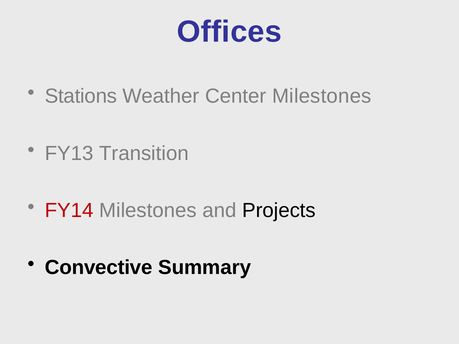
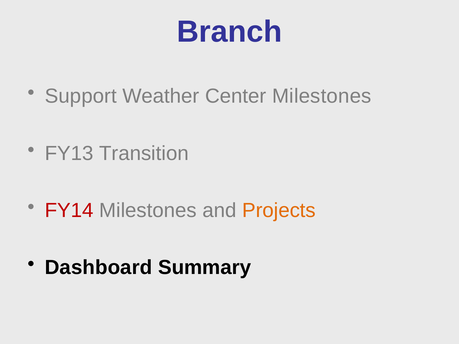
Offices: Offices -> Branch
Stations: Stations -> Support
Projects colour: black -> orange
Convective: Convective -> Dashboard
